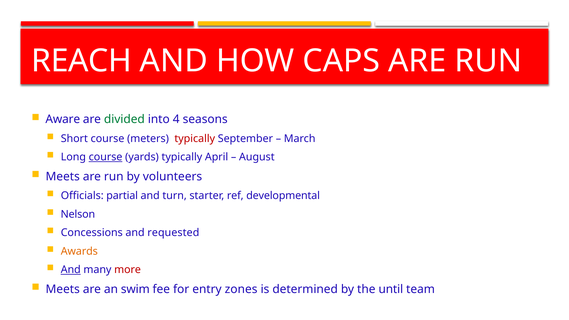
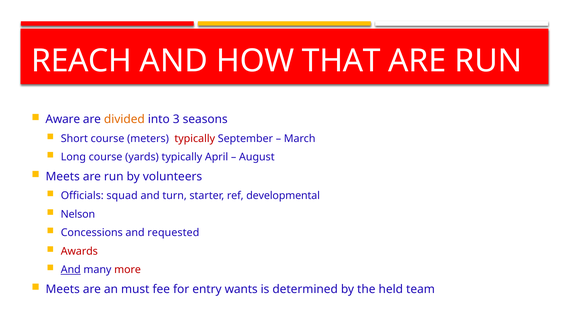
CAPS: CAPS -> THAT
divided colour: green -> orange
4: 4 -> 3
course at (106, 157) underline: present -> none
partial: partial -> squad
Awards colour: orange -> red
swim: swim -> must
zones: zones -> wants
until: until -> held
